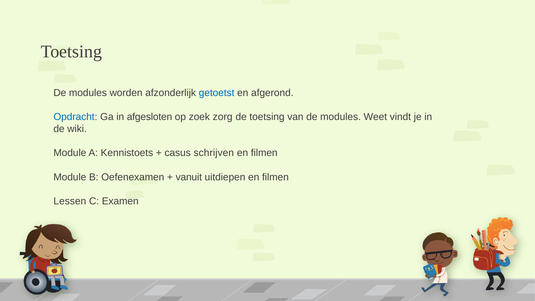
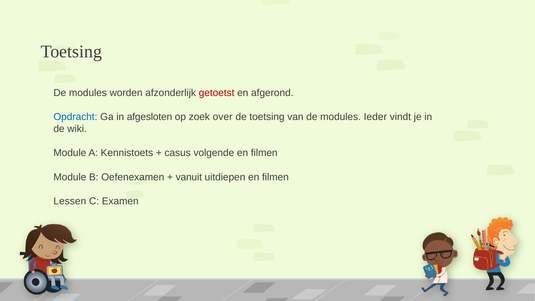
getoetst colour: blue -> red
zorg: zorg -> over
Weet: Weet -> Ieder
schrijven: schrijven -> volgende
